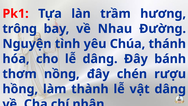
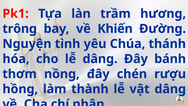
Nhau: Nhau -> Khiến
